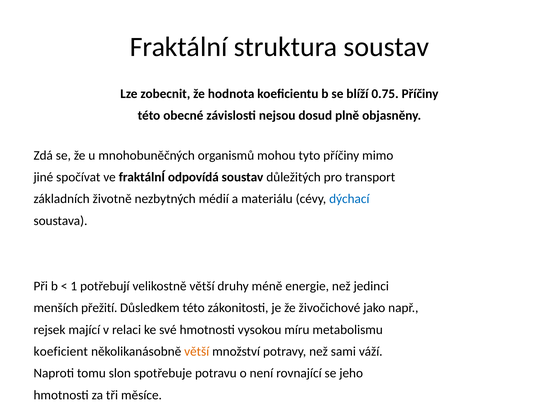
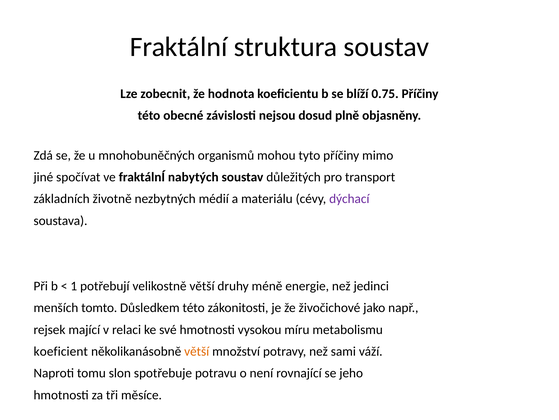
odpovídá: odpovídá -> nabytých
dýchací colour: blue -> purple
přežití: přežití -> tomto
